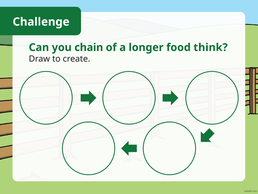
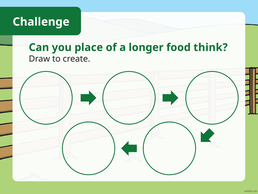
chain: chain -> place
